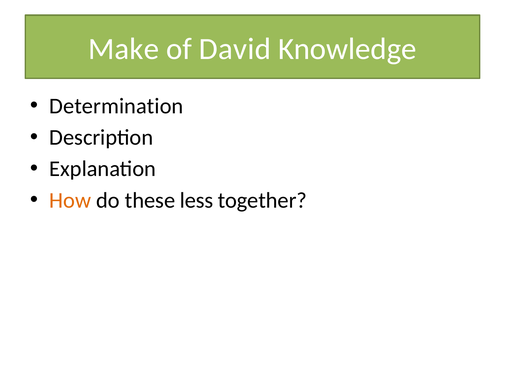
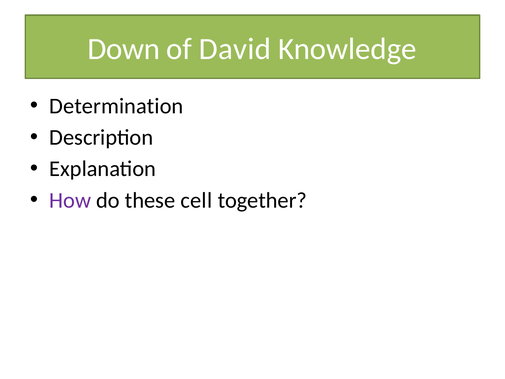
Make: Make -> Down
How colour: orange -> purple
less: less -> cell
